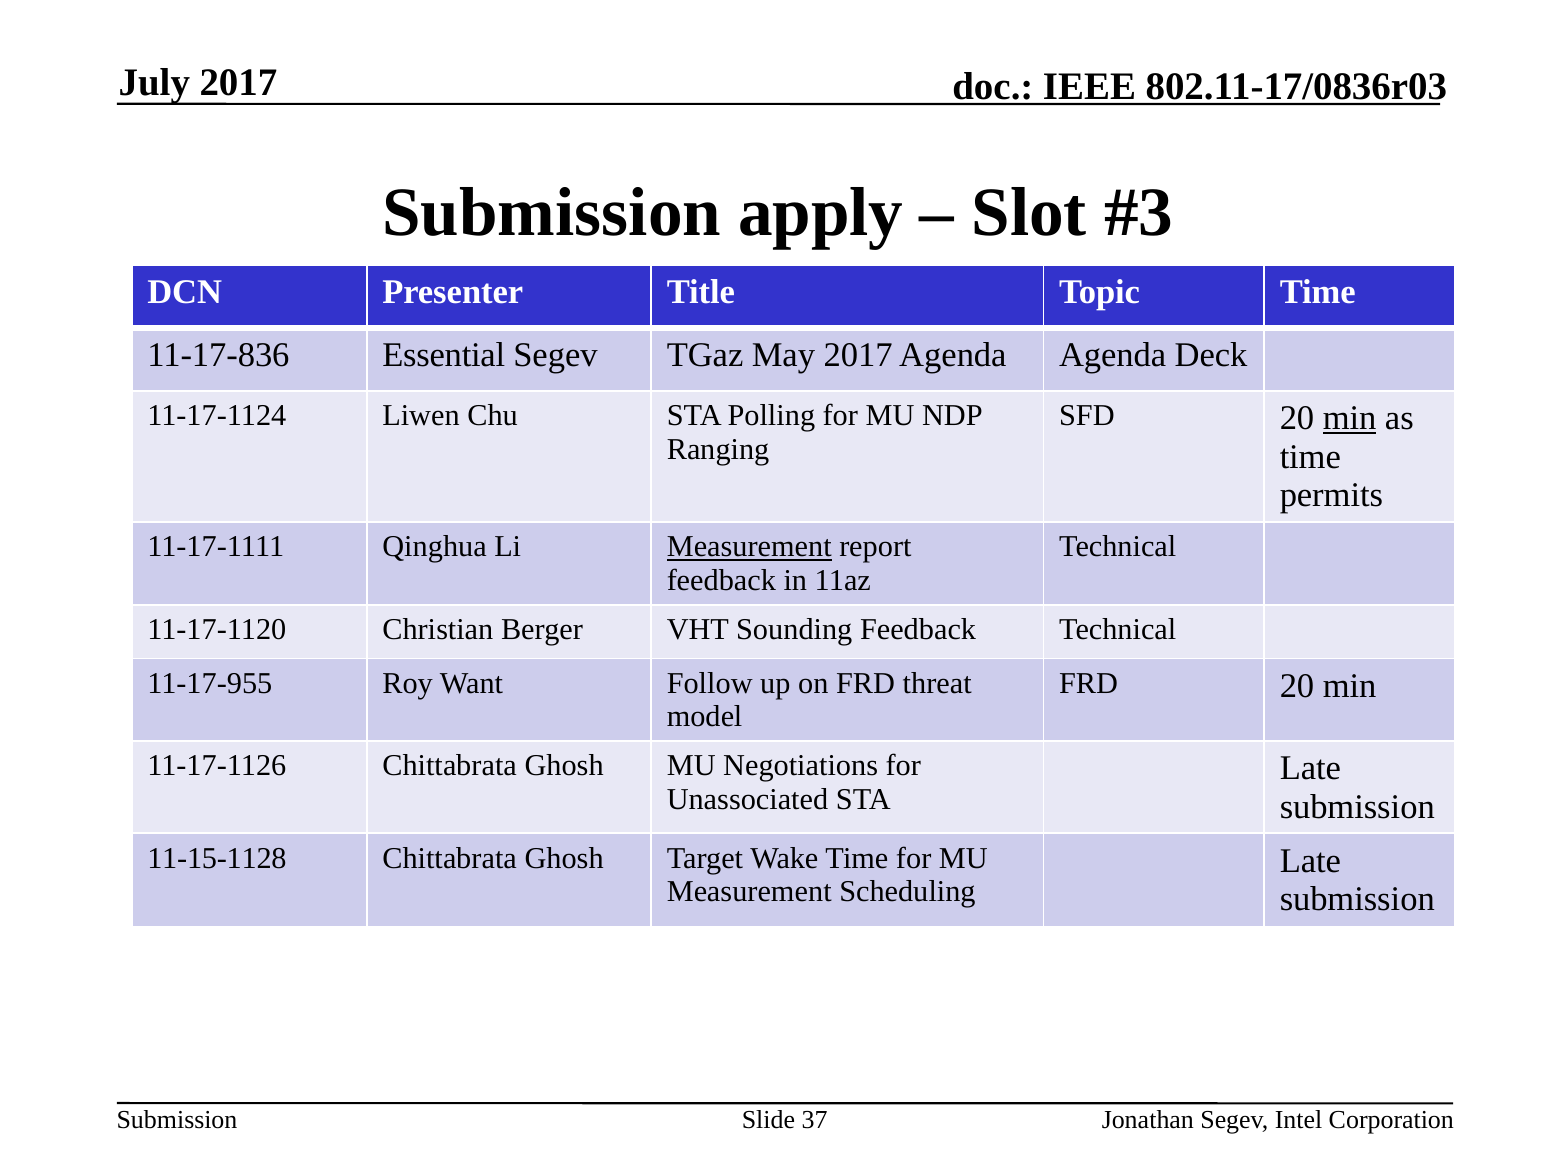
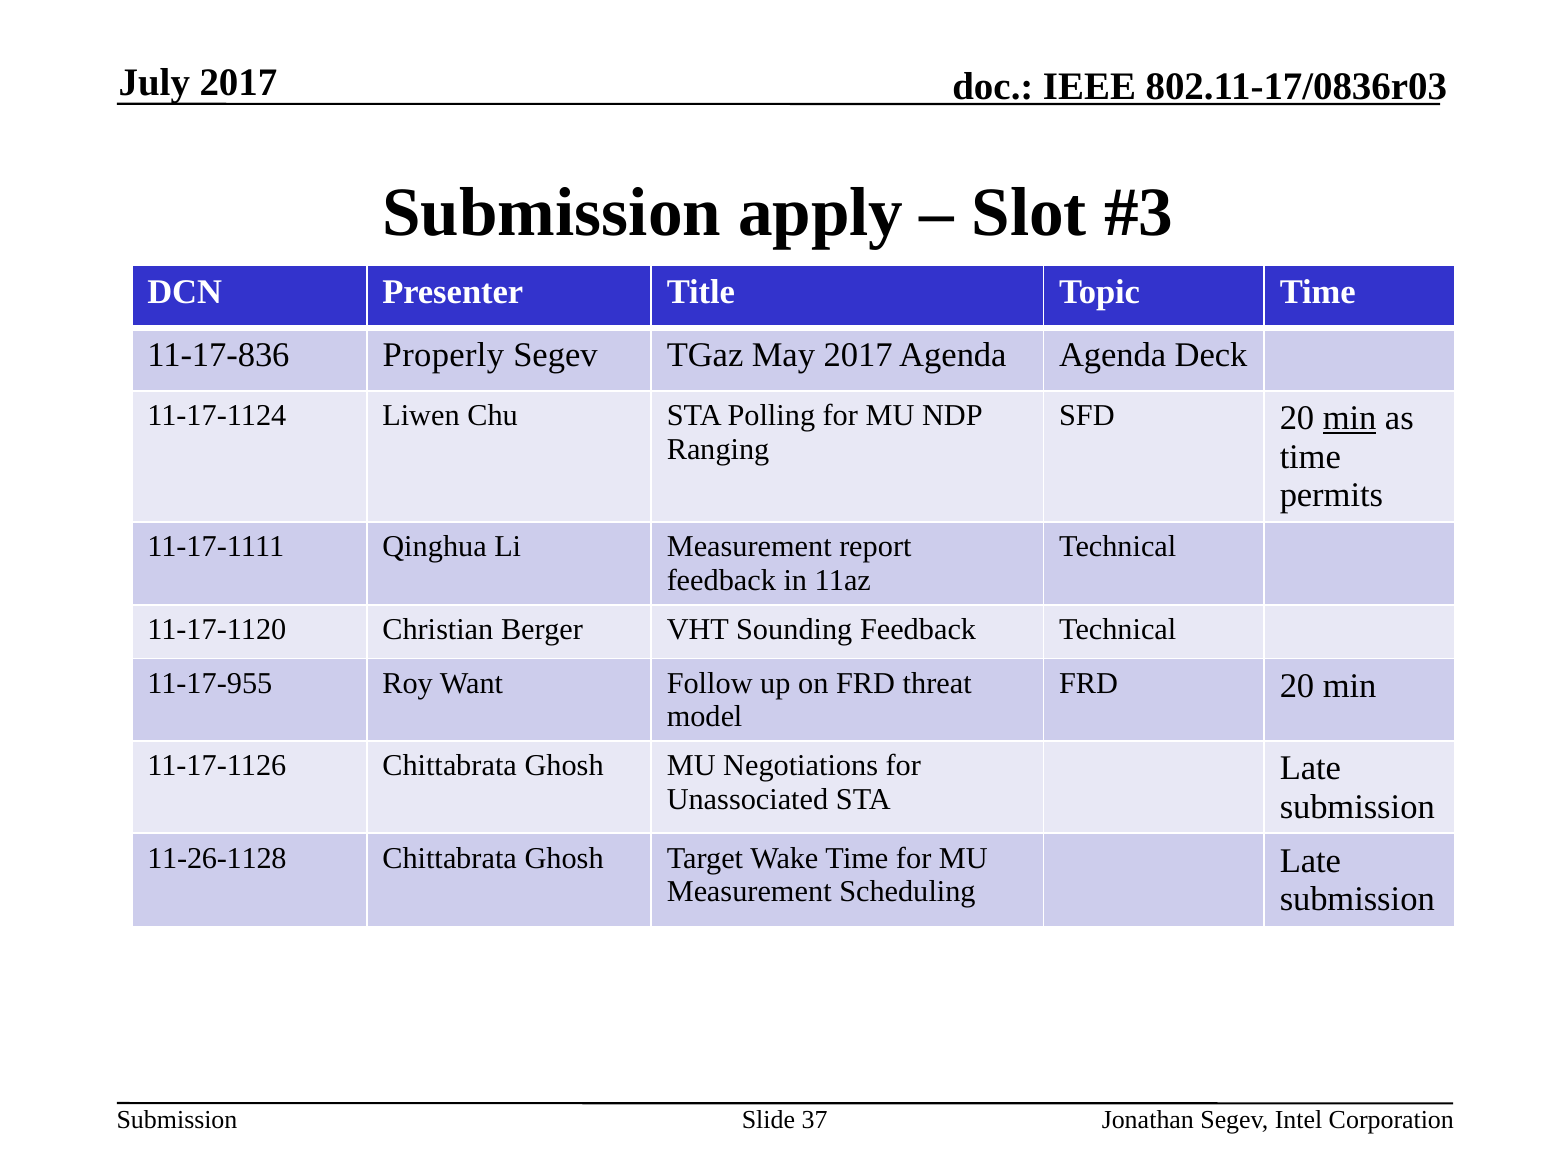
Essential: Essential -> Properly
Measurement at (749, 547) underline: present -> none
11-15-1128: 11-15-1128 -> 11-26-1128
